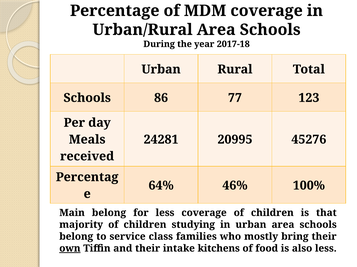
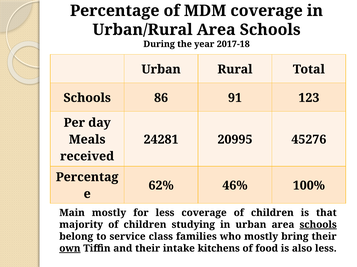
77: 77 -> 91
64%: 64% -> 62%
Main belong: belong -> mostly
schools at (318, 225) underline: none -> present
